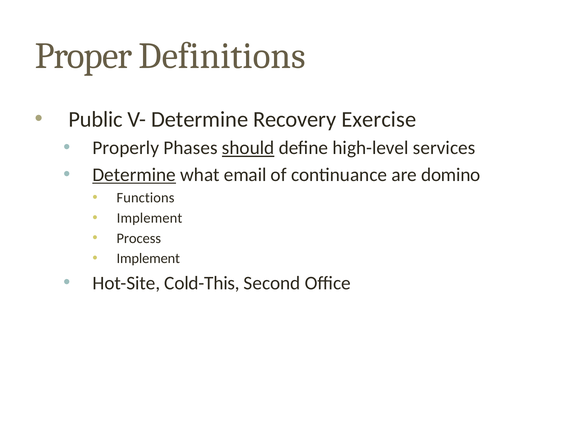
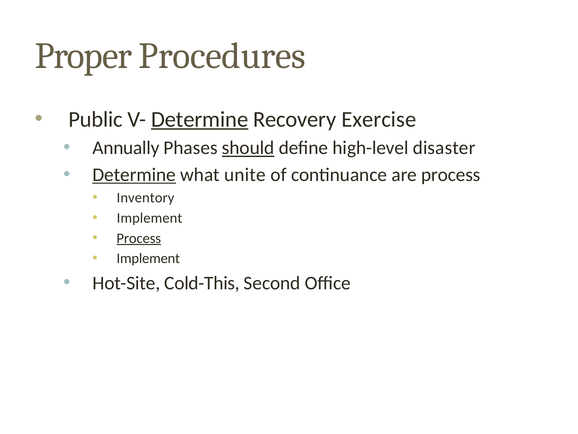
Definitions: Definitions -> Procedures
Determine at (200, 119) underline: none -> present
Properly: Properly -> Annually
services: services -> disaster
email: email -> unite
are domino: domino -> process
Functions: Functions -> Inventory
Process at (139, 238) underline: none -> present
